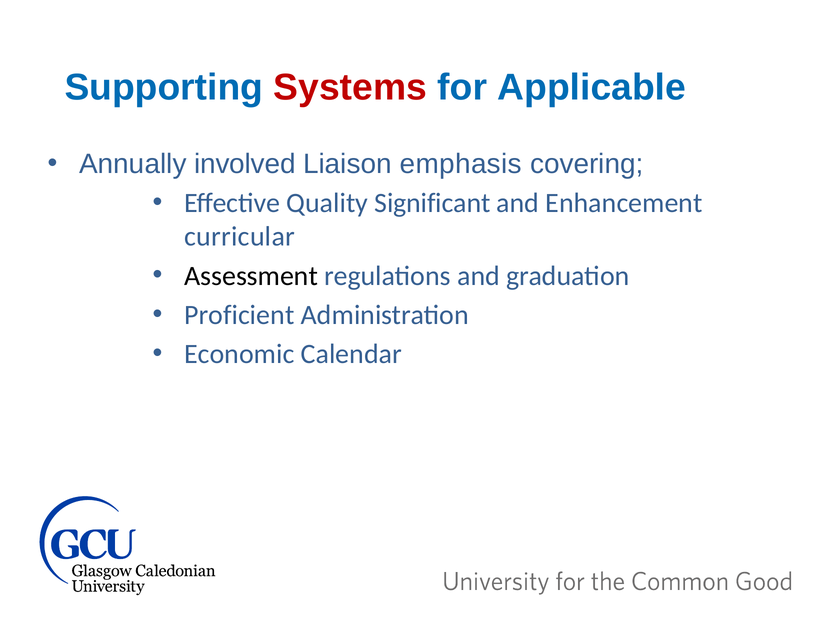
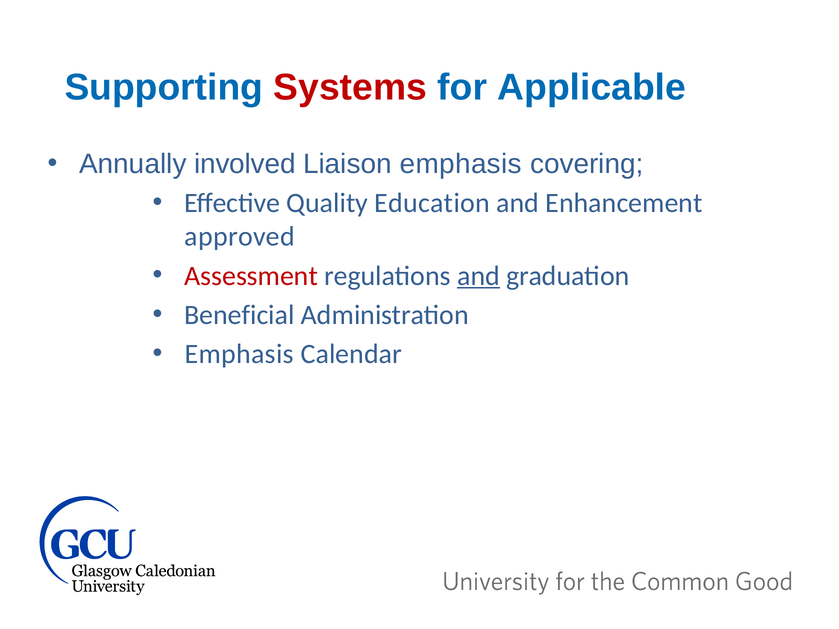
Significant: Significant -> Education
curricular: curricular -> approved
Assessment colour: black -> red
and at (479, 276) underline: none -> present
Proficient: Proficient -> Beneficial
Economic at (239, 354): Economic -> Emphasis
